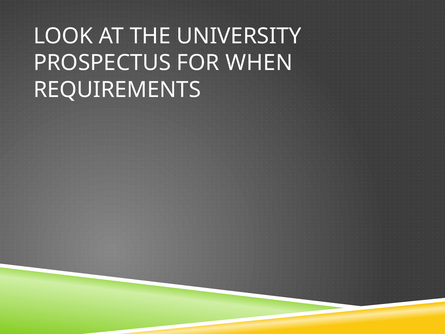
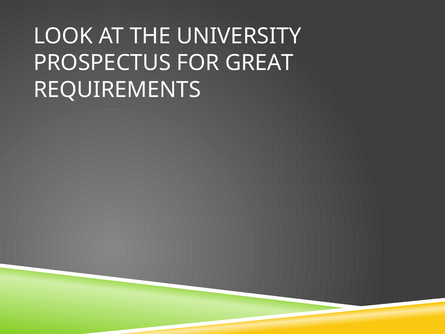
WHEN: WHEN -> GREAT
